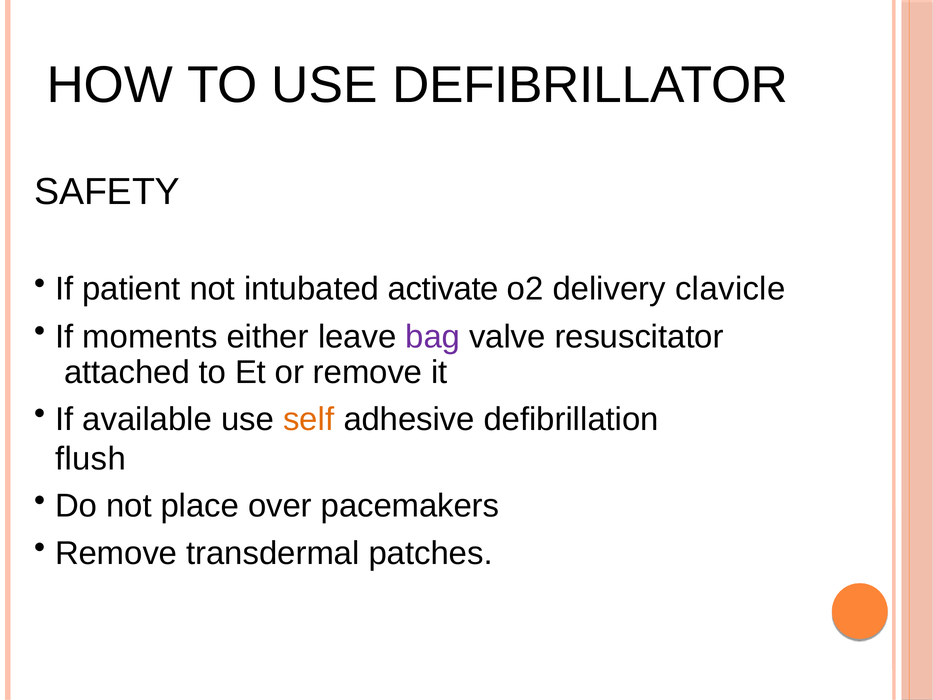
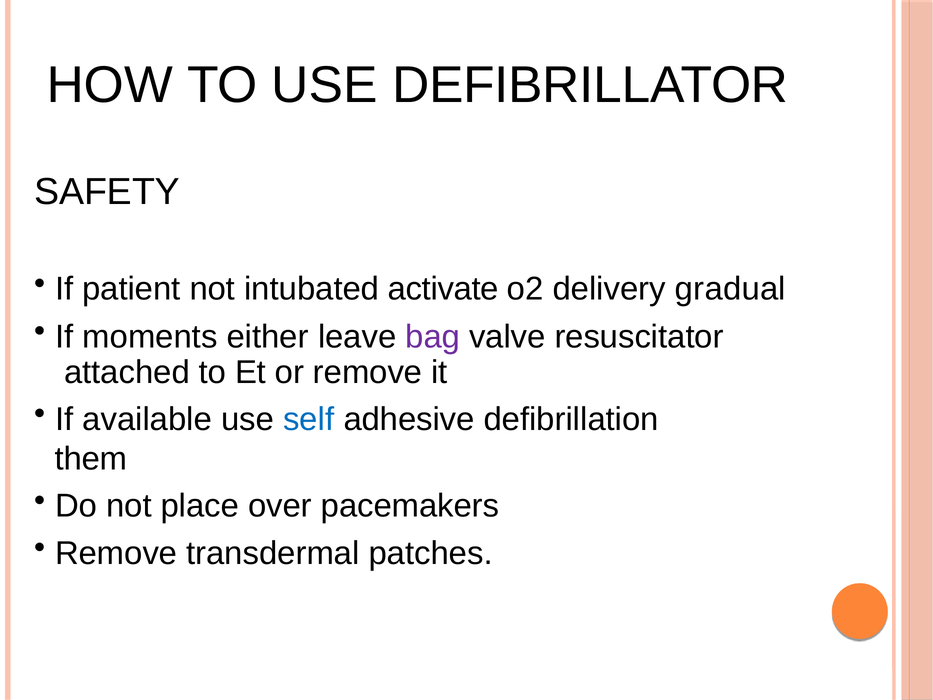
clavicle: clavicle -> gradual
self colour: orange -> blue
flush: flush -> them
